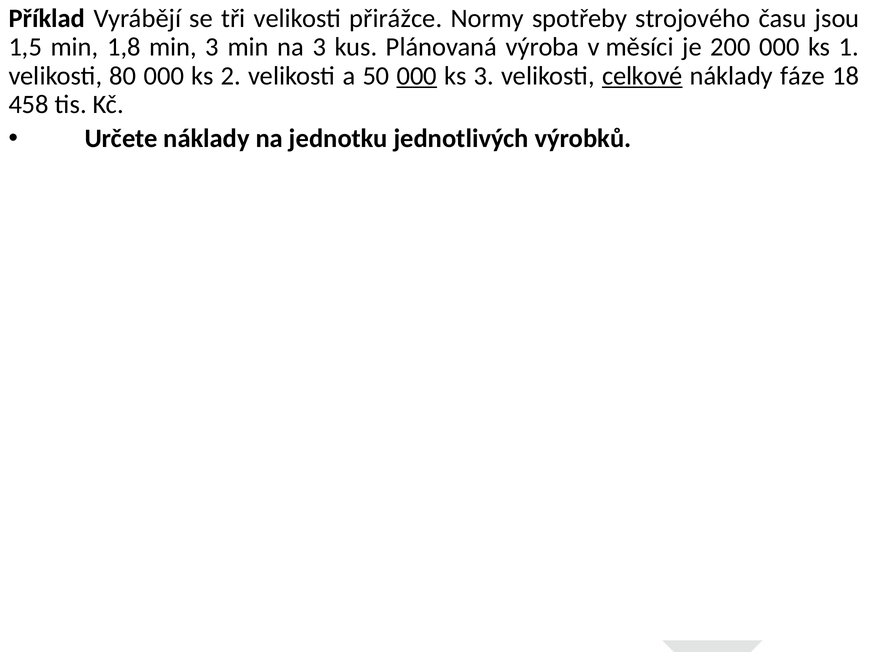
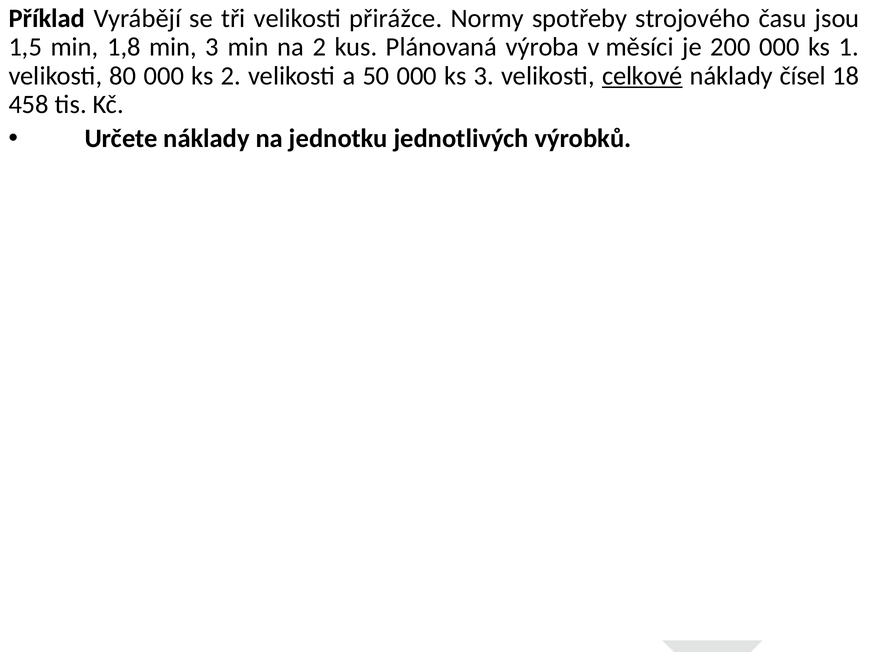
na 3: 3 -> 2
000 at (417, 76) underline: present -> none
fáze: fáze -> čísel
